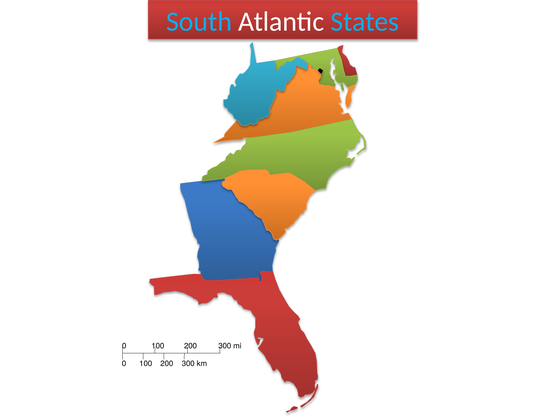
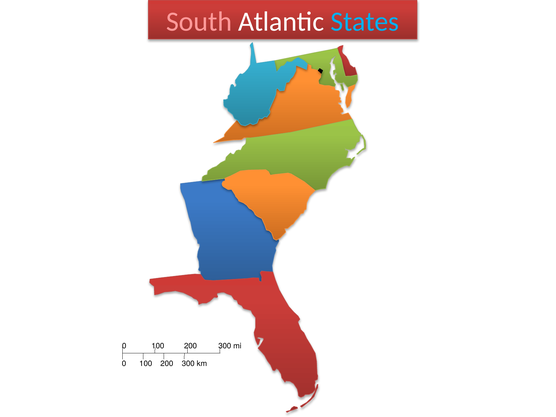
South colour: light blue -> pink
